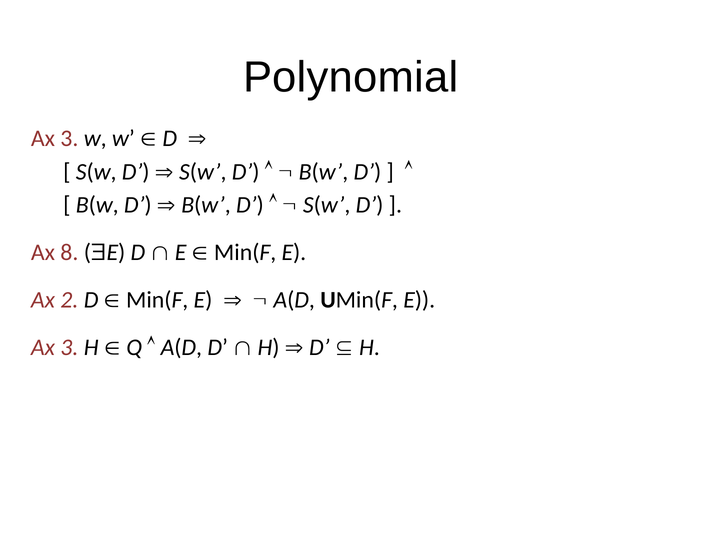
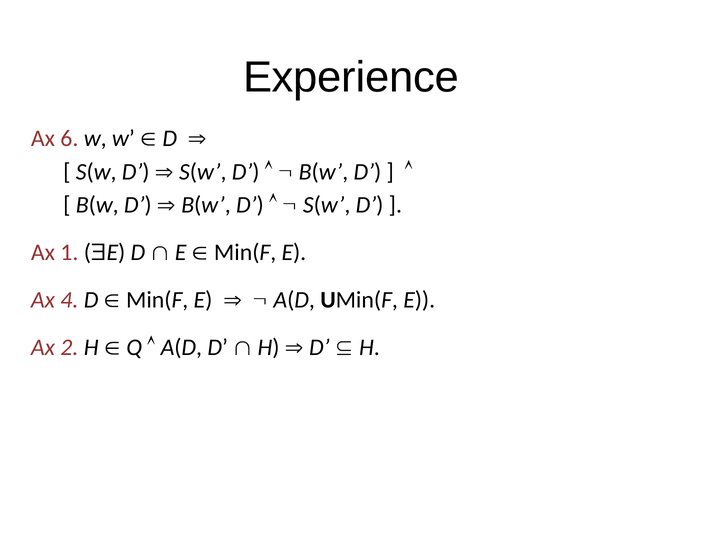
Polynomial: Polynomial -> Experience
3 at (69, 139): 3 -> 6
8: 8 -> 1
2: 2 -> 4
3 at (69, 348): 3 -> 2
